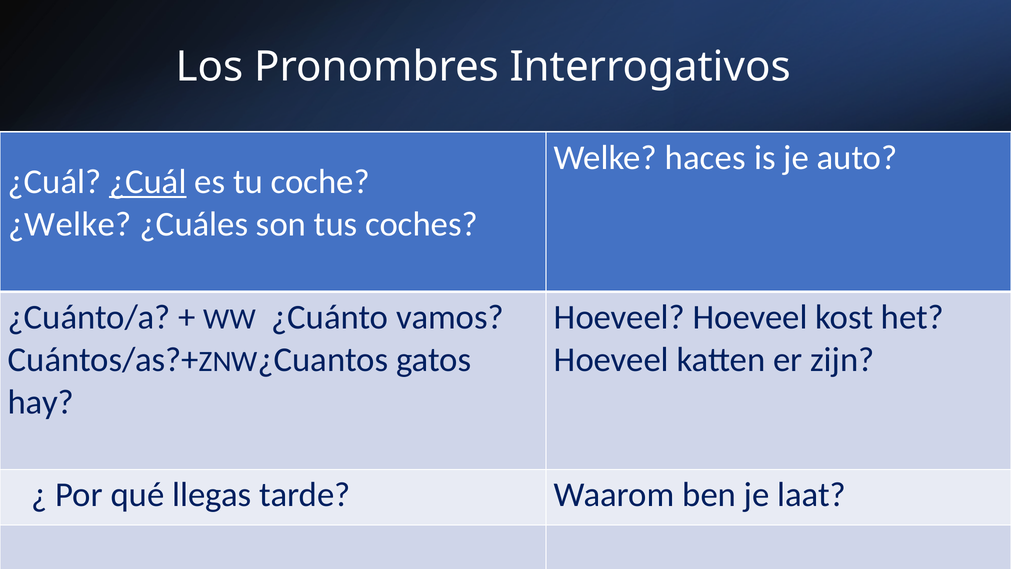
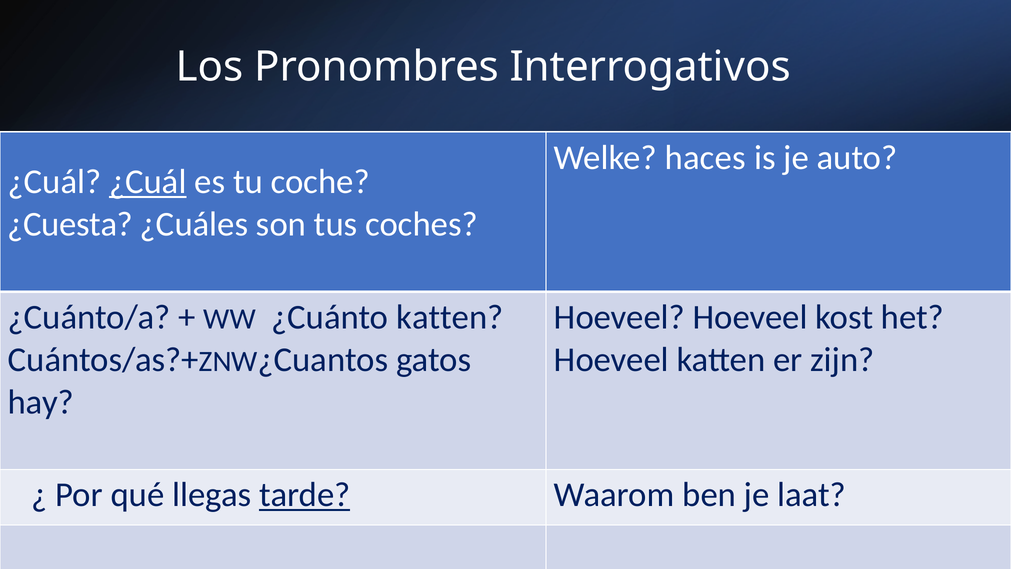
¿Welke: ¿Welke -> ¿Cuesta
¿Cuánto vamos: vamos -> katten
tarde underline: none -> present
